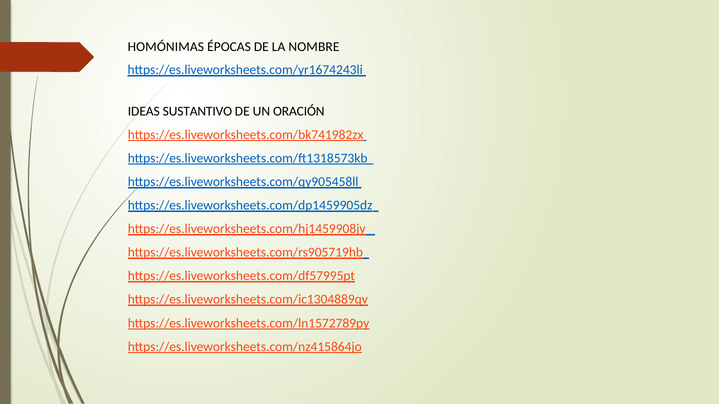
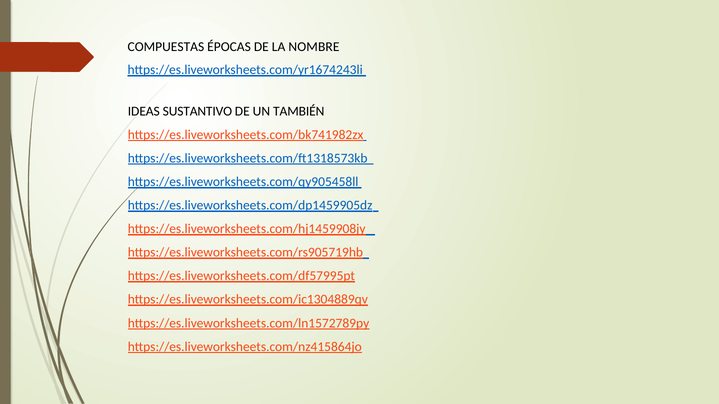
HOMÓNIMAS: HOMÓNIMAS -> COMPUESTAS
ORACIÓN: ORACIÓN -> TAMBIÉN
